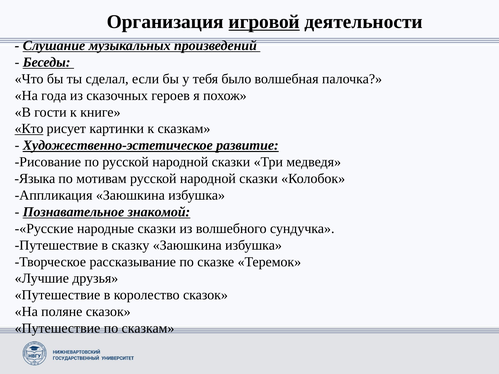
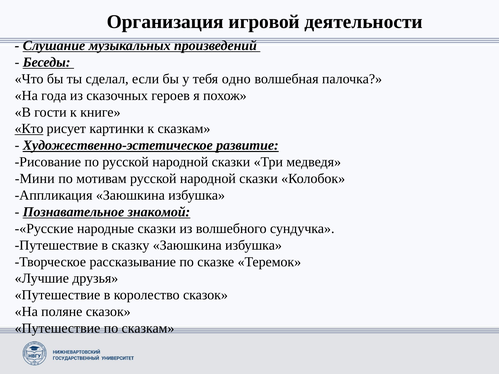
игровой underline: present -> none
было: было -> одно
Языка: Языка -> Мини
